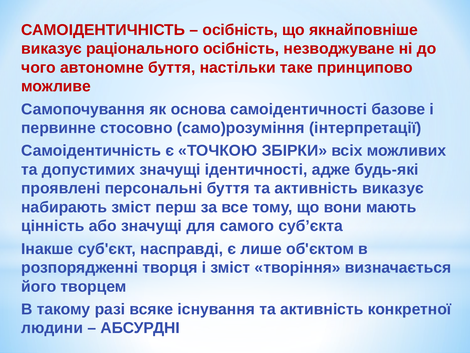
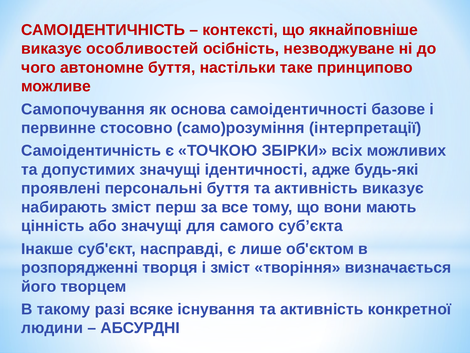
осібність at (240, 30): осібність -> контексті
раціонального: раціонального -> особливостей
